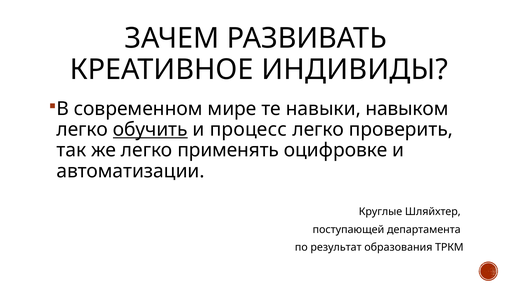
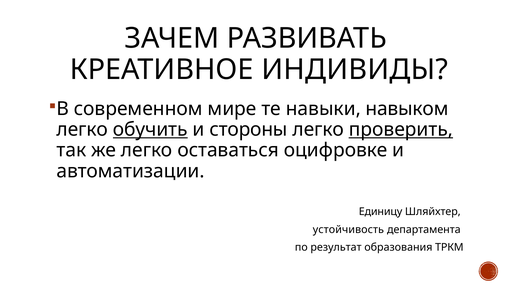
процесс: процесс -> стороны
проверить underline: none -> present
применять: применять -> оставаться
Круглые: Круглые -> Единицу
поступающей: поступающей -> устойчивость
